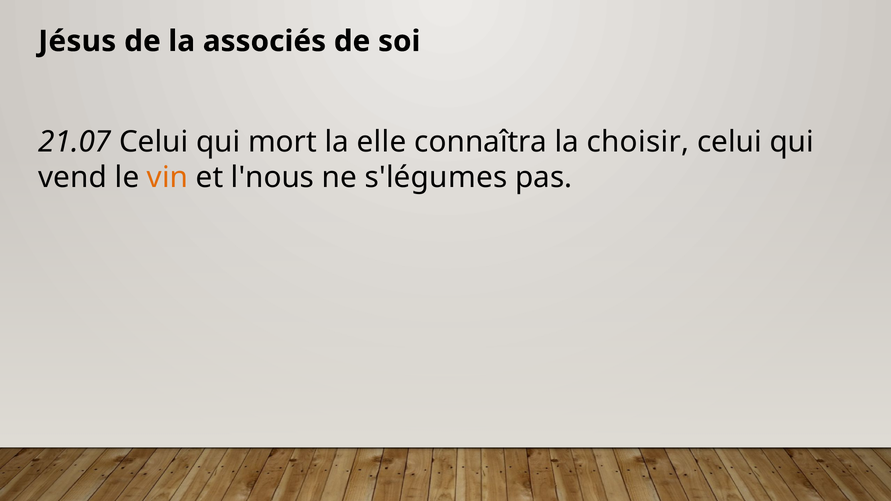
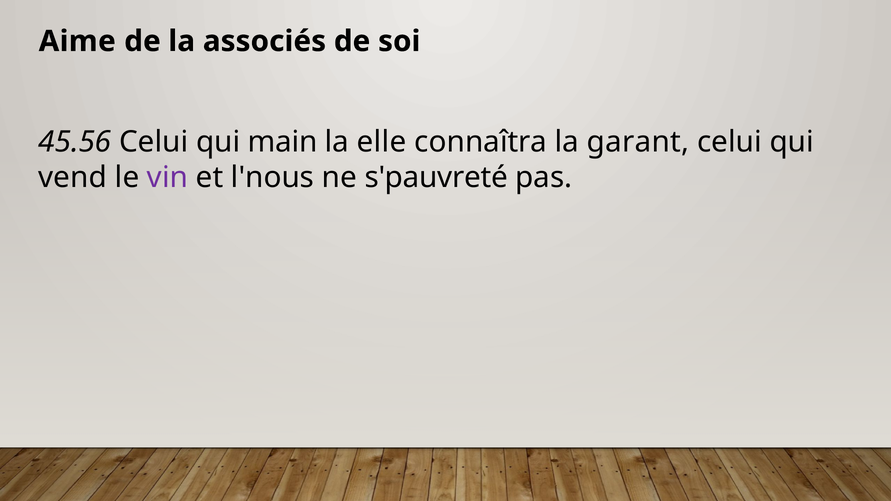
Jésus: Jésus -> Aime
21.07: 21.07 -> 45.56
mort: mort -> main
choisir: choisir -> garant
vin colour: orange -> purple
s'légumes: s'légumes -> s'pauvreté
